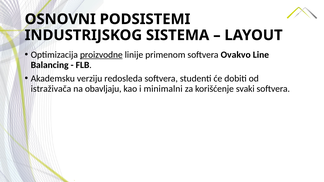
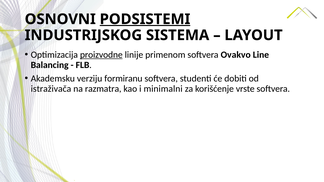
PODSISTEMI underline: none -> present
redosleda: redosleda -> formiranu
obavljaju: obavljaju -> razmatra
svaki: svaki -> vrste
